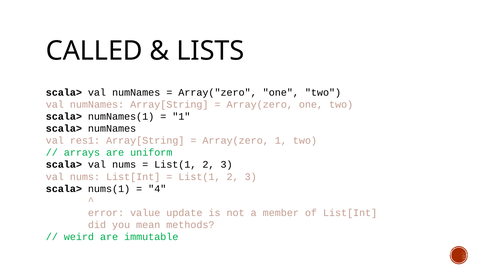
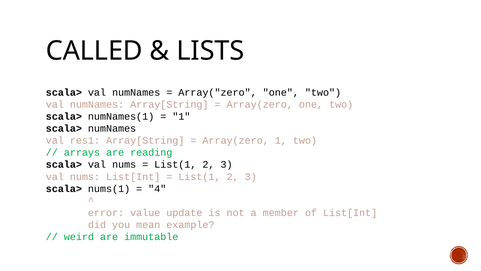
uniform: uniform -> reading
methods: methods -> example
